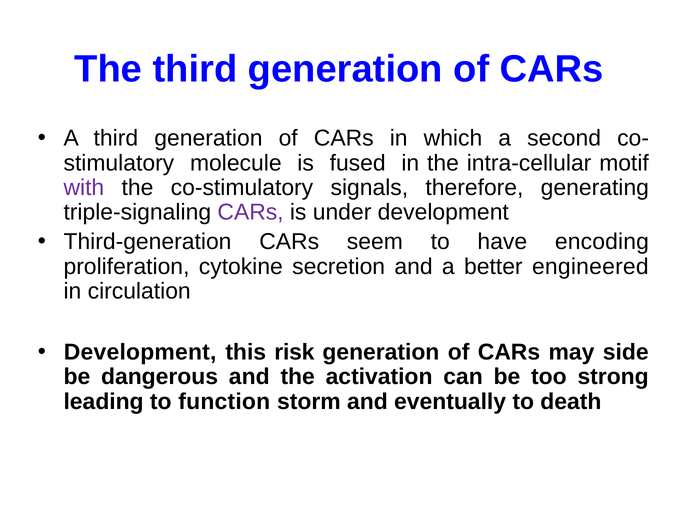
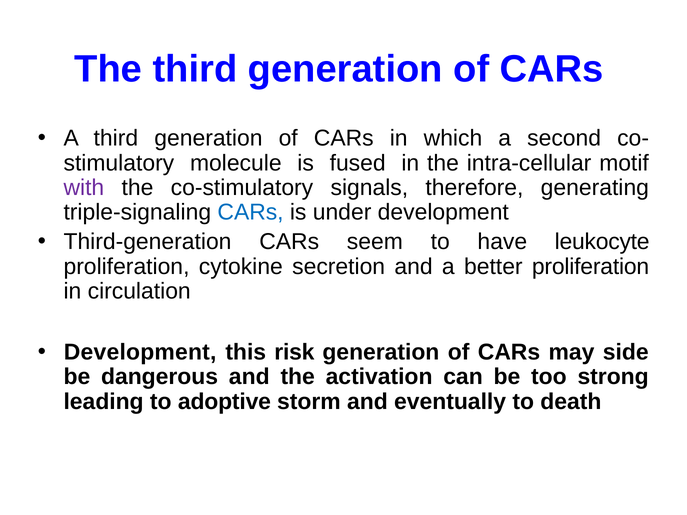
CARs at (251, 212) colour: purple -> blue
encoding: encoding -> leukocyte
better engineered: engineered -> proliferation
function: function -> adoptive
